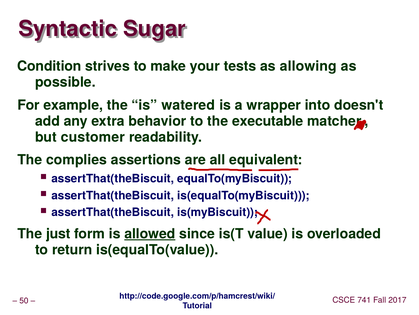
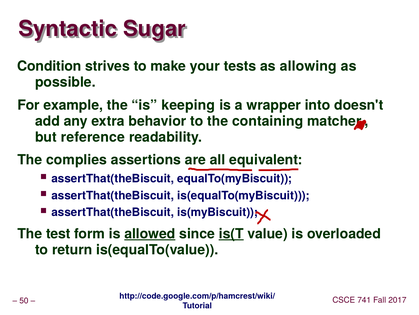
watered: watered -> keeping
executable: executable -> containing
customer: customer -> reference
just: just -> test
is(T underline: none -> present
